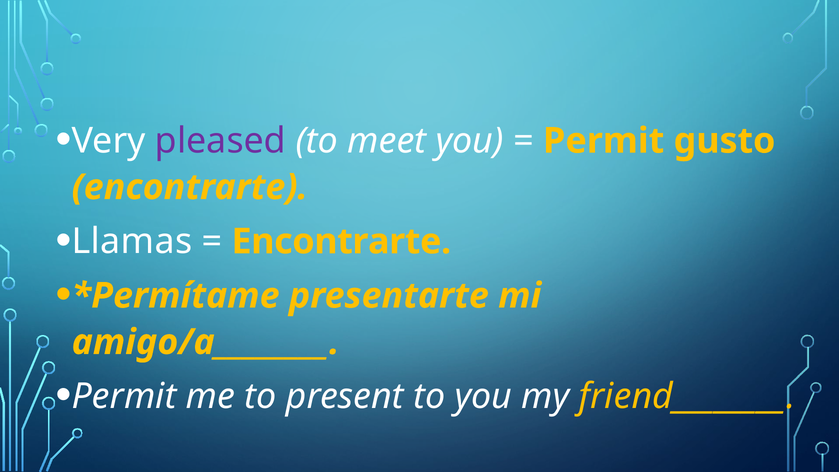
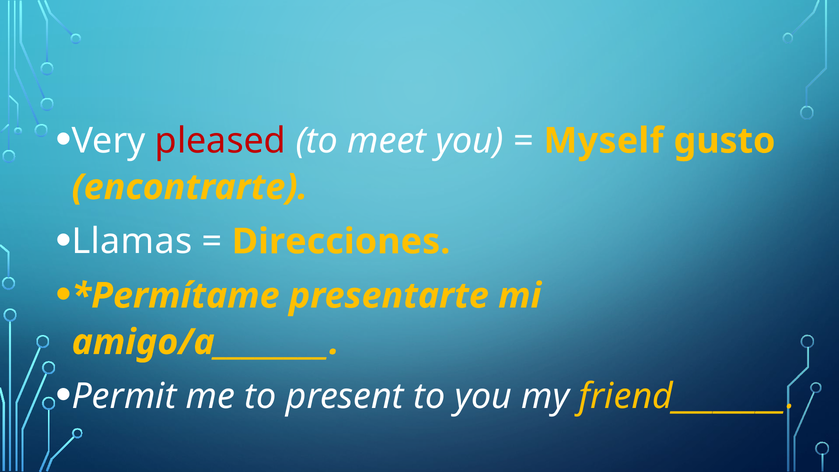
pleased colour: purple -> red
Permit at (604, 141): Permit -> Myself
Encontrarte at (341, 241): Encontrarte -> Direcciones
